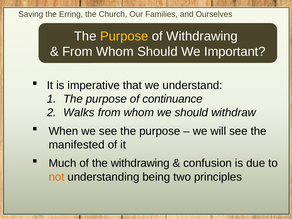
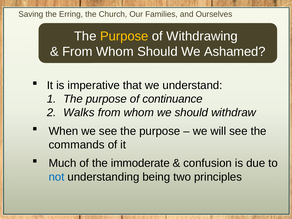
Important: Important -> Ashamed
manifested: manifested -> commands
the withdrawing: withdrawing -> immoderate
not colour: orange -> blue
